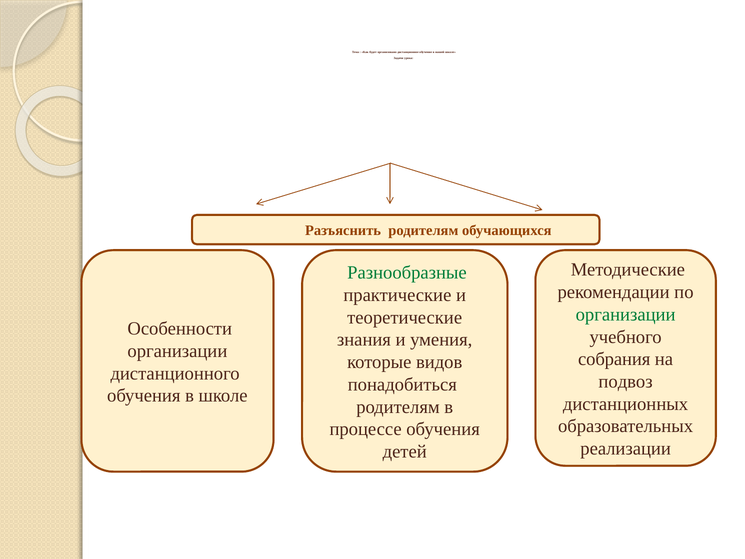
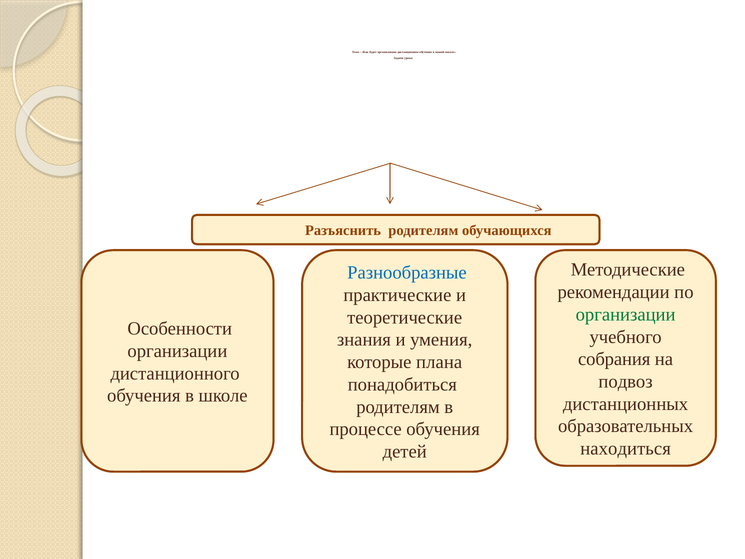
Разнообразные colour: green -> blue
видов: видов -> плана
реализации: реализации -> находиться
